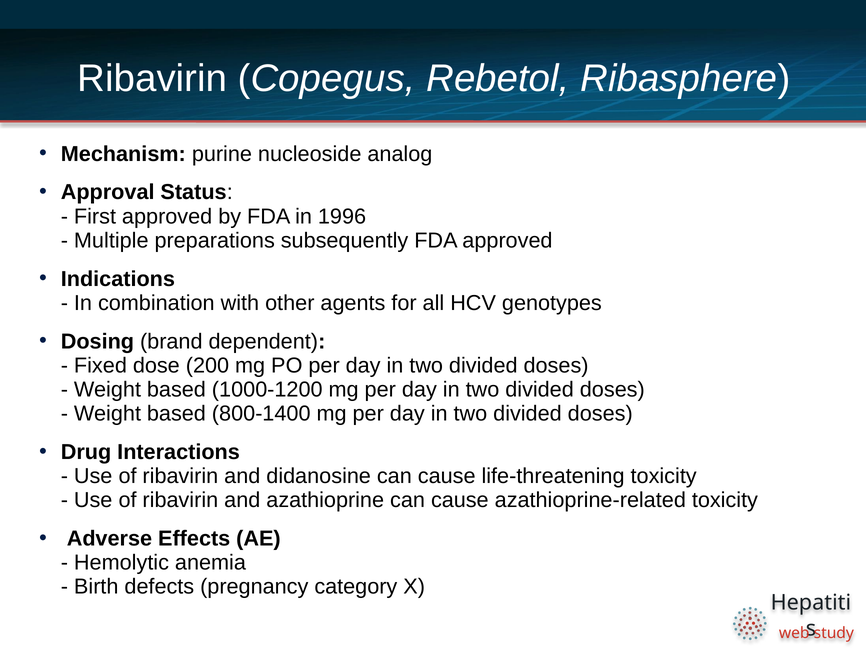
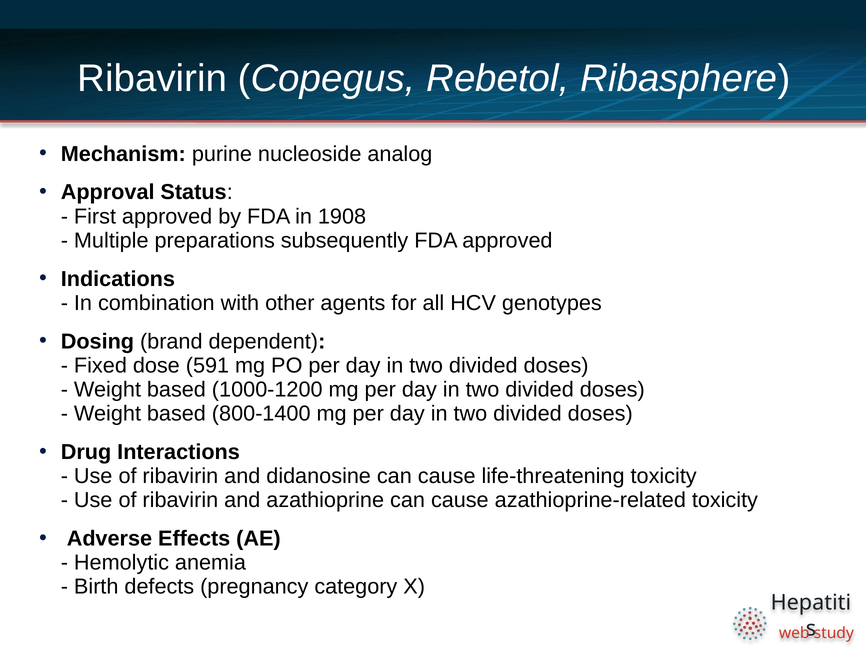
1996: 1996 -> 1908
200: 200 -> 591
